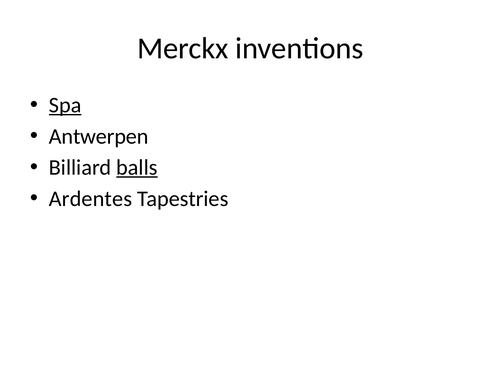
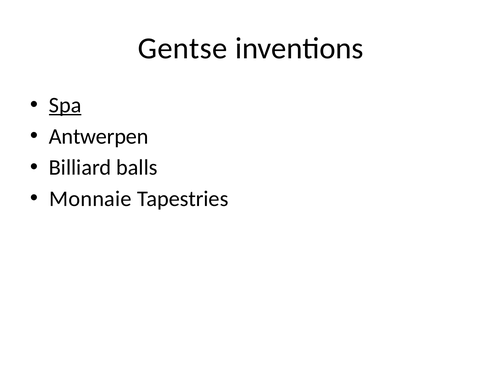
Merckx: Merckx -> Gentse
balls underline: present -> none
Ardentes: Ardentes -> Monnaie
